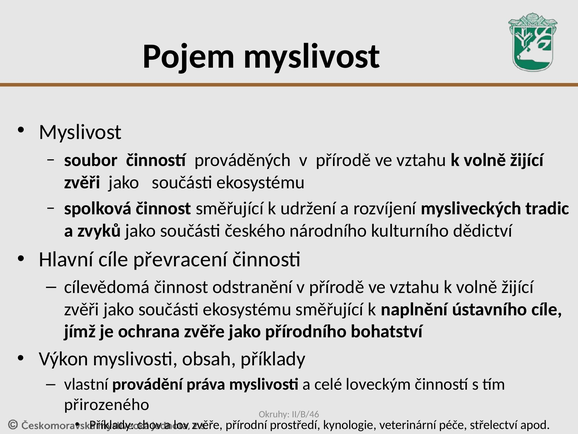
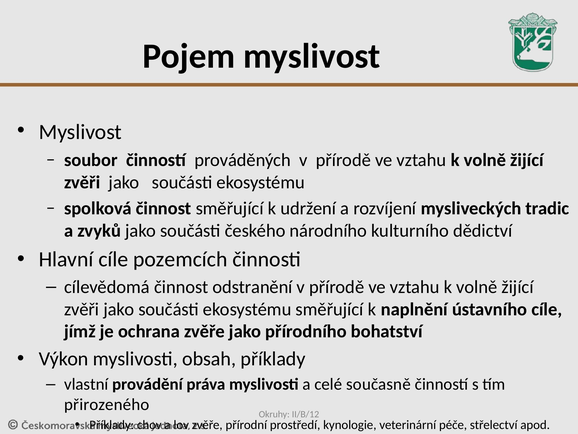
převracení: převracení -> pozemcích
loveckým: loveckým -> současně
II/B/46: II/B/46 -> II/B/12
